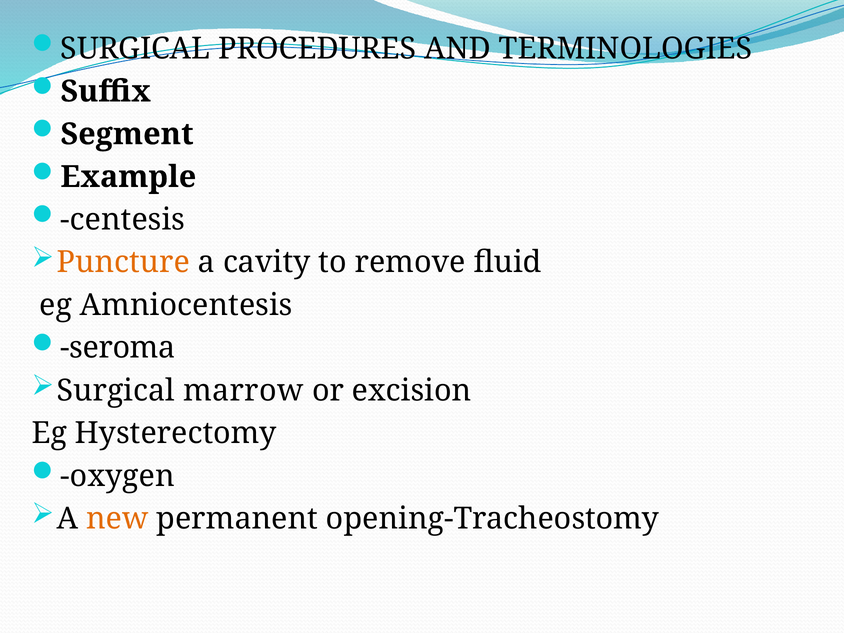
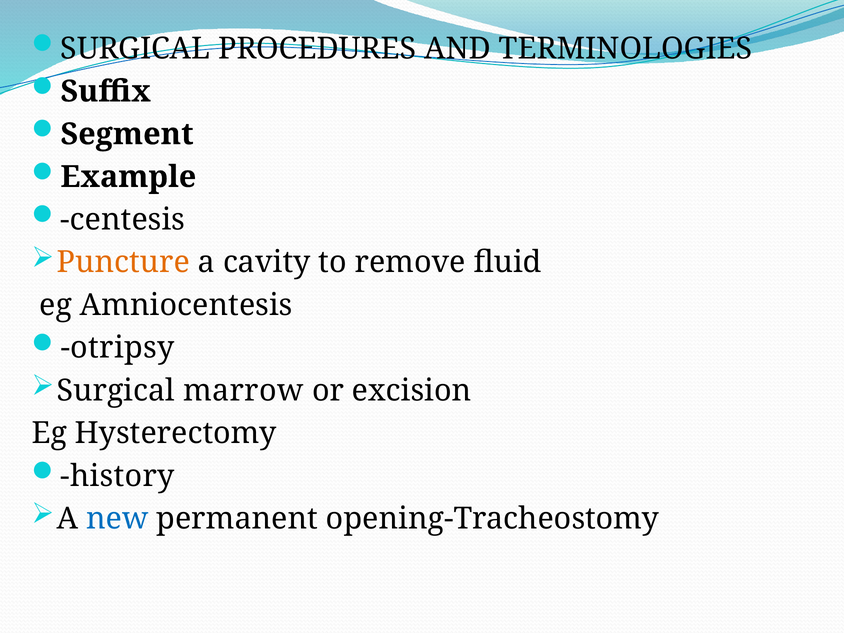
seroma: seroma -> otripsy
oxygen: oxygen -> history
new colour: orange -> blue
